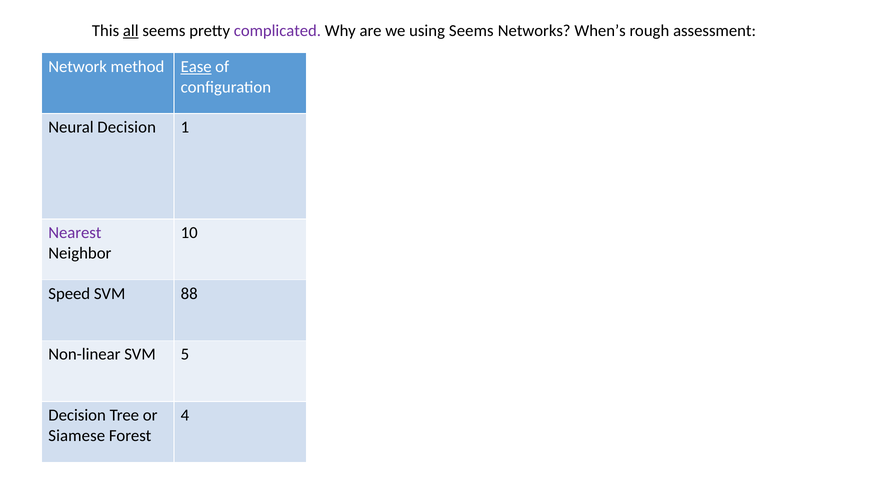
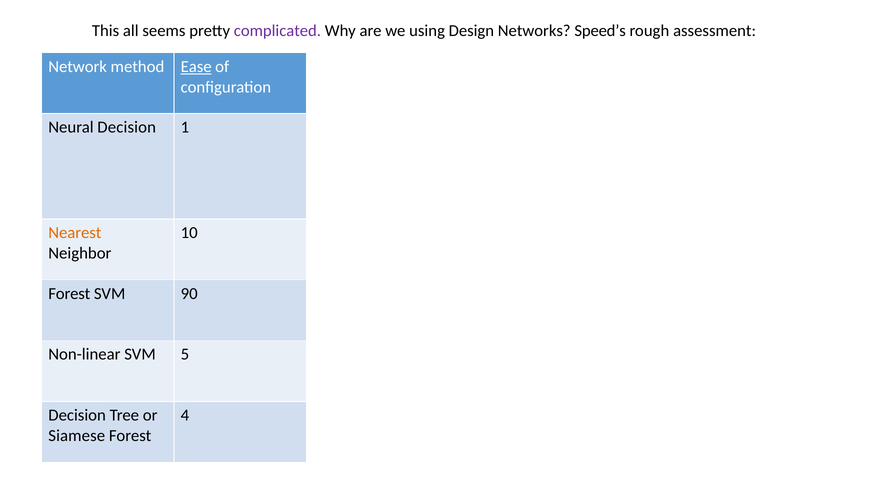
all underline: present -> none
using Seems: Seems -> Design
When’s: When’s -> Speed’s
Nearest colour: purple -> orange
Speed at (69, 294): Speed -> Forest
88: 88 -> 90
